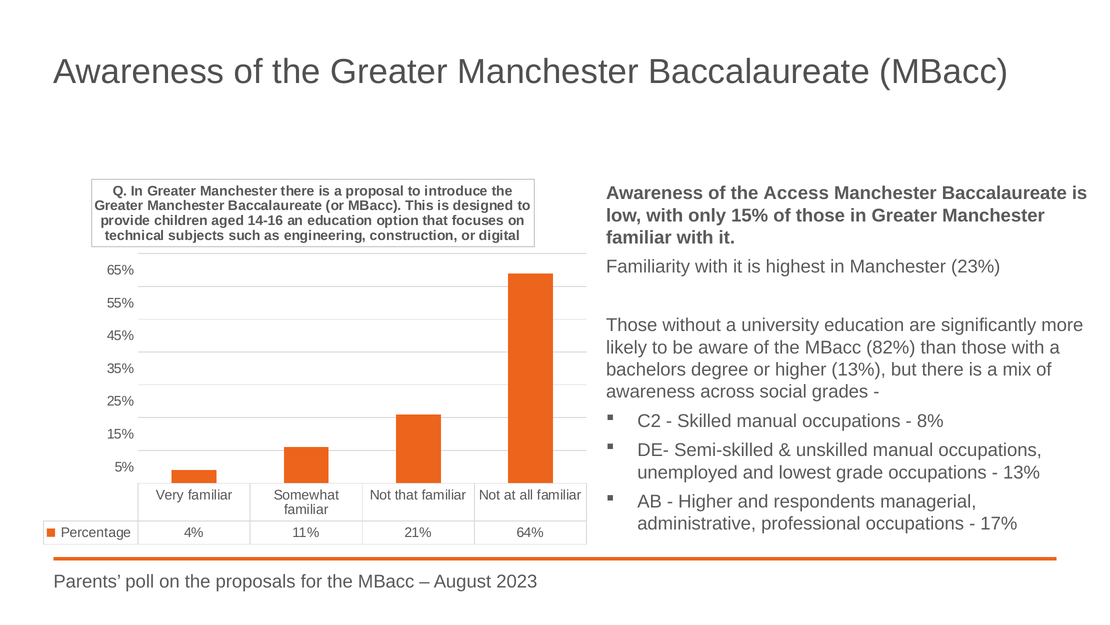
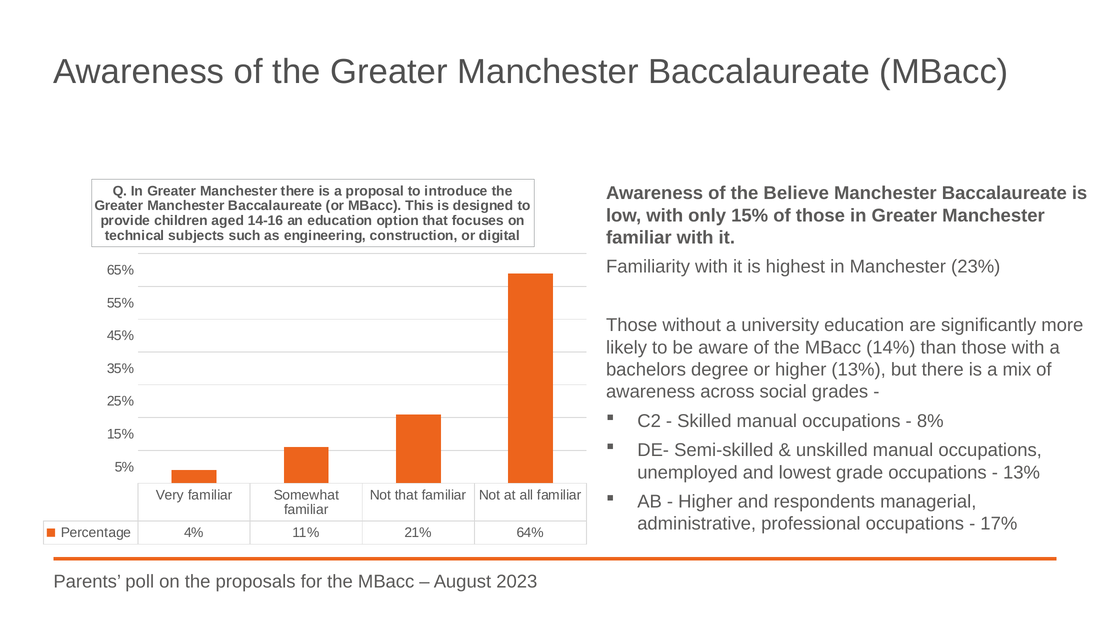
Access: Access -> Believe
82%: 82% -> 14%
